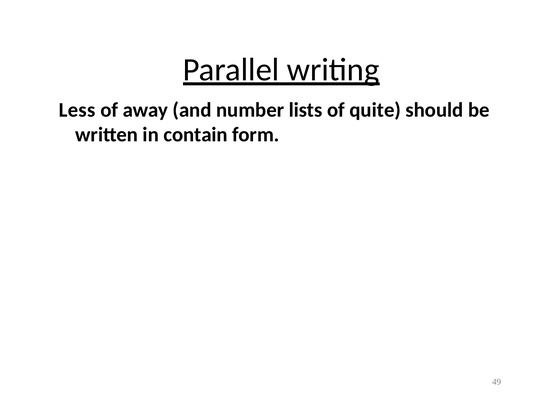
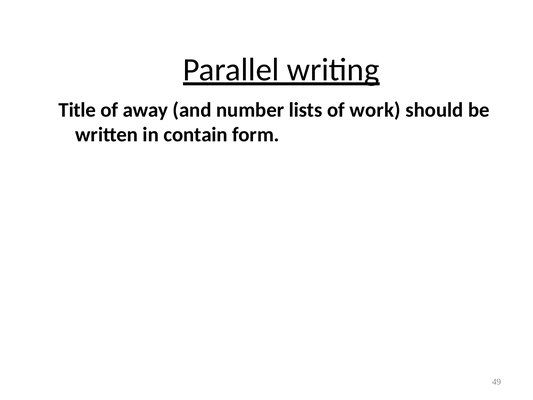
Less: Less -> Title
quite: quite -> work
